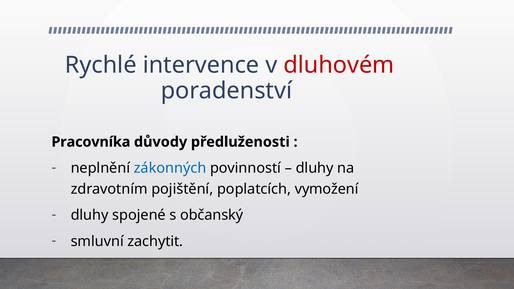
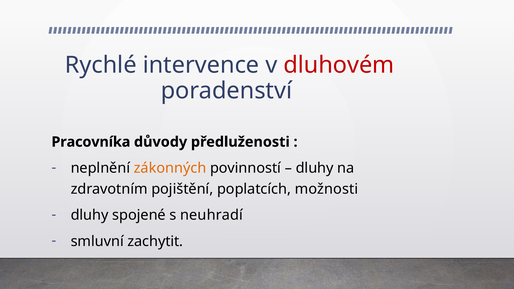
zákonných colour: blue -> orange
vymožení: vymožení -> možnosti
občanský: občanský -> neuhradí
